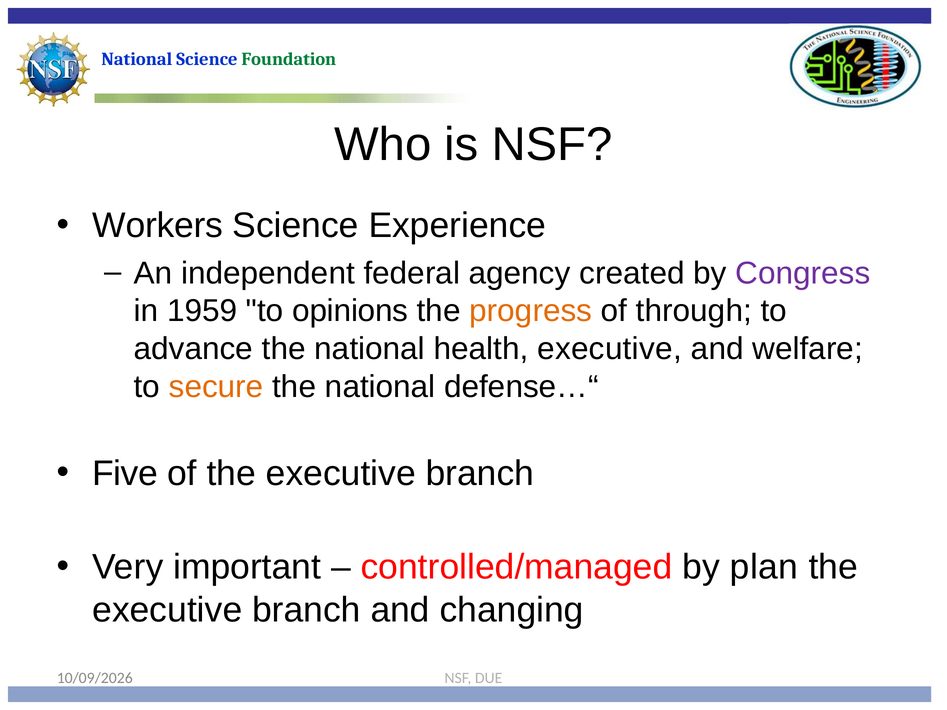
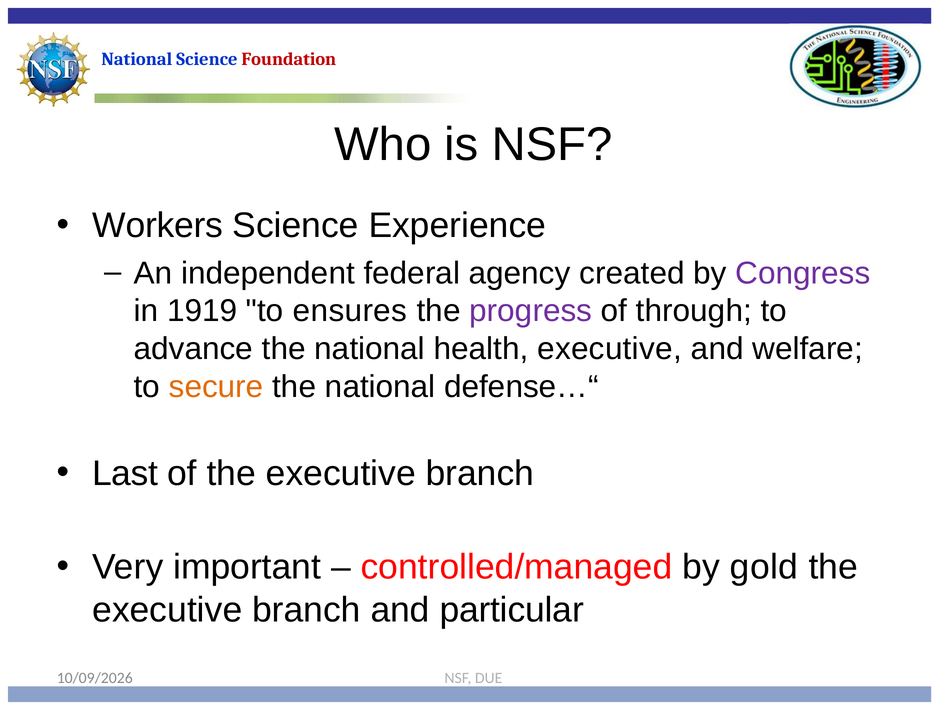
Foundation colour: green -> red
1959: 1959 -> 1919
opinions: opinions -> ensures
progress colour: orange -> purple
Five: Five -> Last
plan: plan -> gold
changing: changing -> particular
